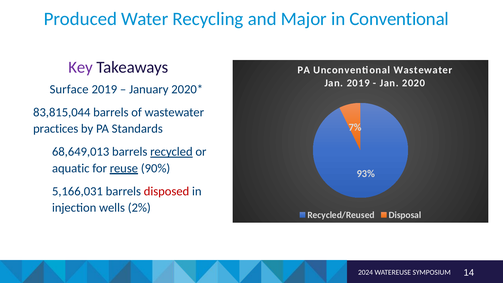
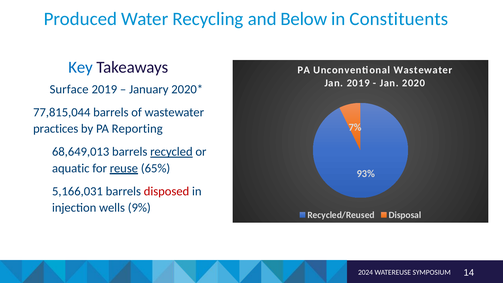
Major: Major -> Below
Conventional: Conventional -> Constituents
Key colour: purple -> blue
83,815,044: 83,815,044 -> 77,815,044
Standards: Standards -> Reporting
90%: 90% -> 65%
2%: 2% -> 9%
